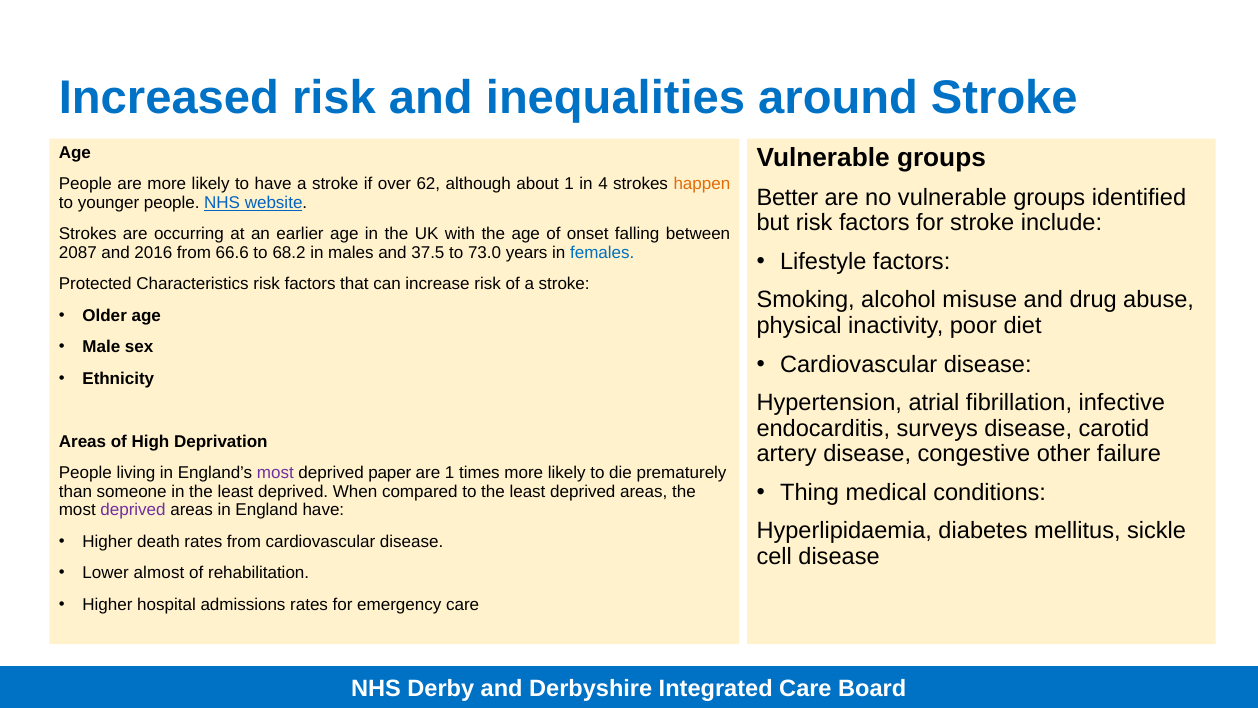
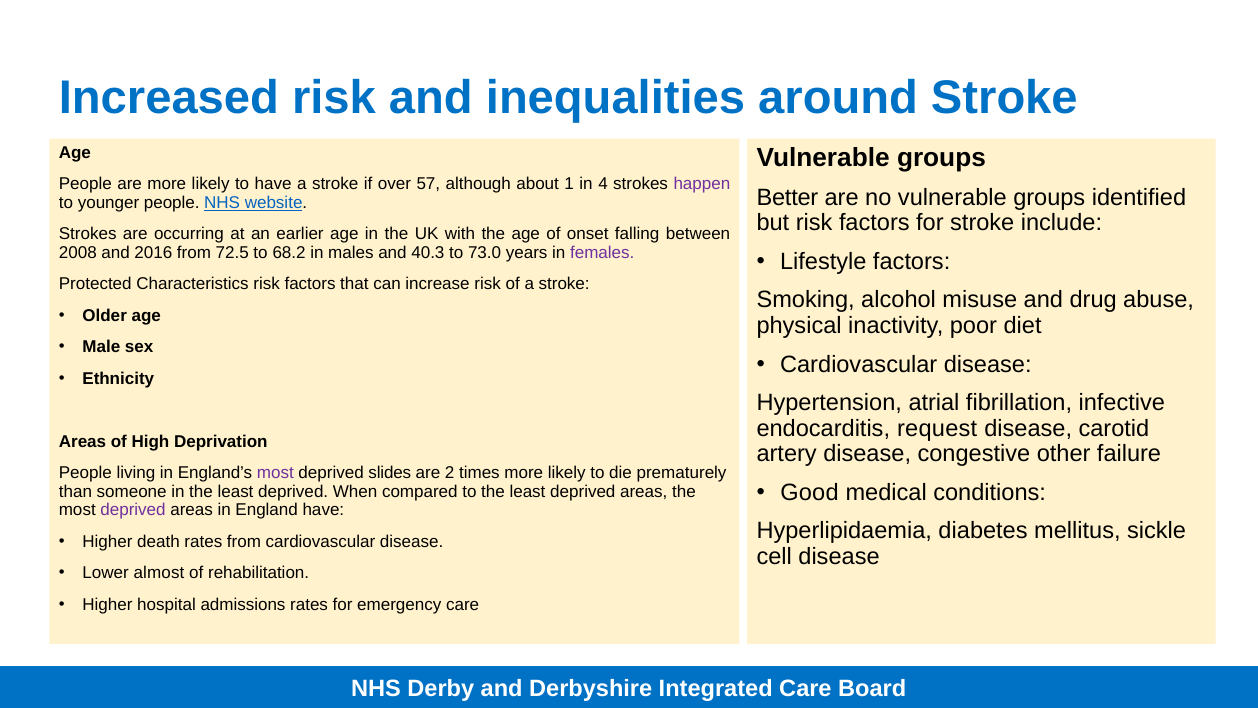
62: 62 -> 57
happen colour: orange -> purple
2087: 2087 -> 2008
66.6: 66.6 -> 72.5
37.5: 37.5 -> 40.3
females colour: blue -> purple
surveys: surveys -> request
paper: paper -> slides
are 1: 1 -> 2
Thing: Thing -> Good
